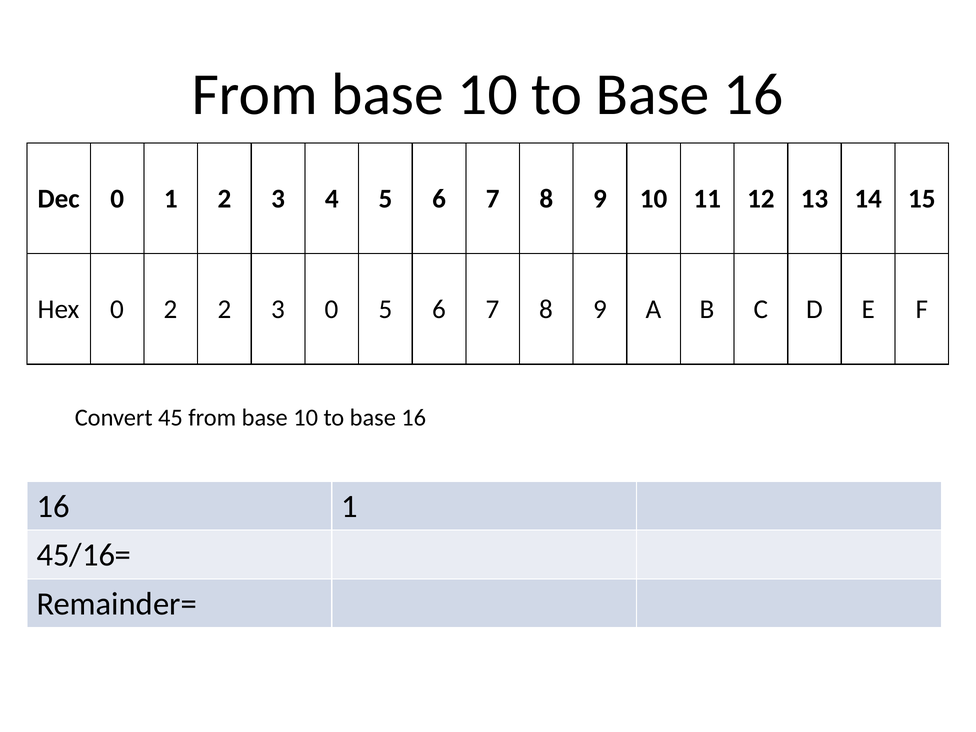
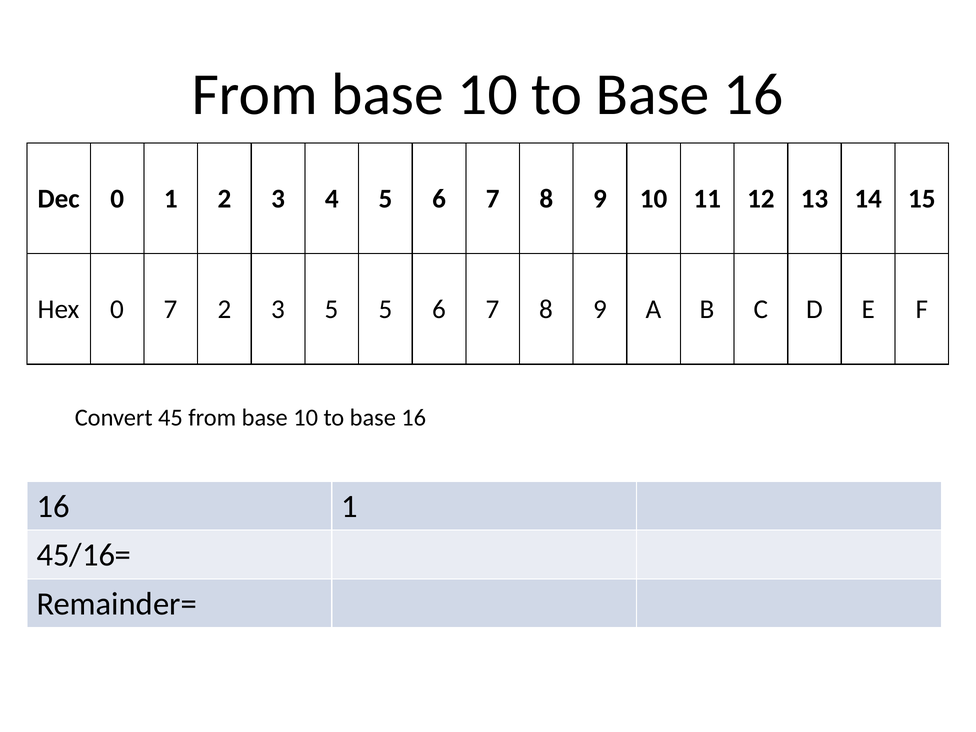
0 2: 2 -> 7
3 0: 0 -> 5
